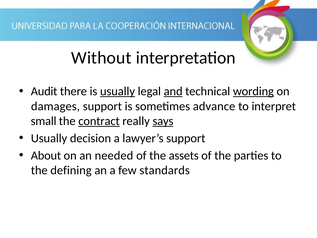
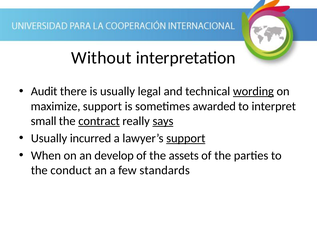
usually at (118, 91) underline: present -> none
and underline: present -> none
damages: damages -> maximize
advance: advance -> awarded
decision: decision -> incurred
support at (186, 138) underline: none -> present
About: About -> When
needed: needed -> develop
defining: defining -> conduct
